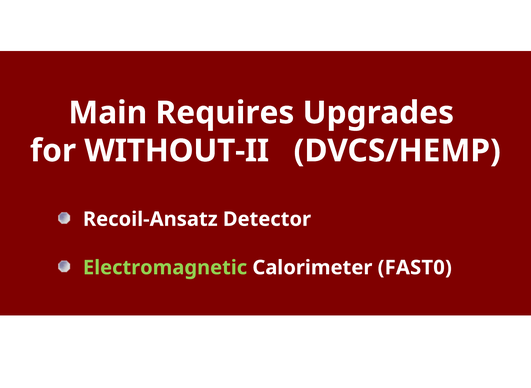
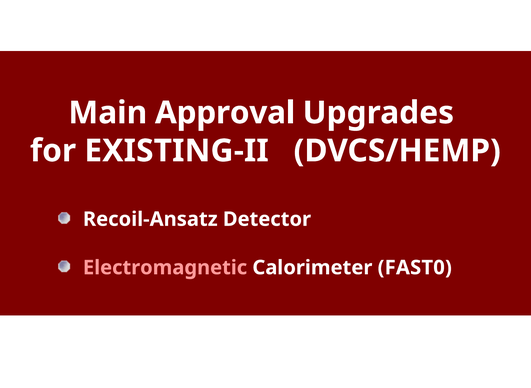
Requires: Requires -> Approval
WITHOUT-II: WITHOUT-II -> EXISTING-II
Electromagnetic colour: light green -> pink
